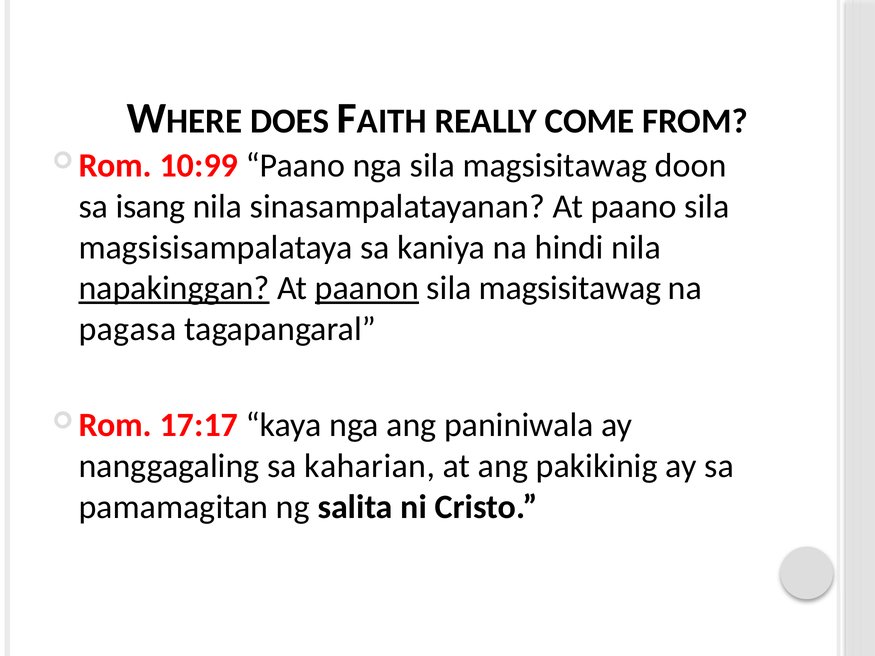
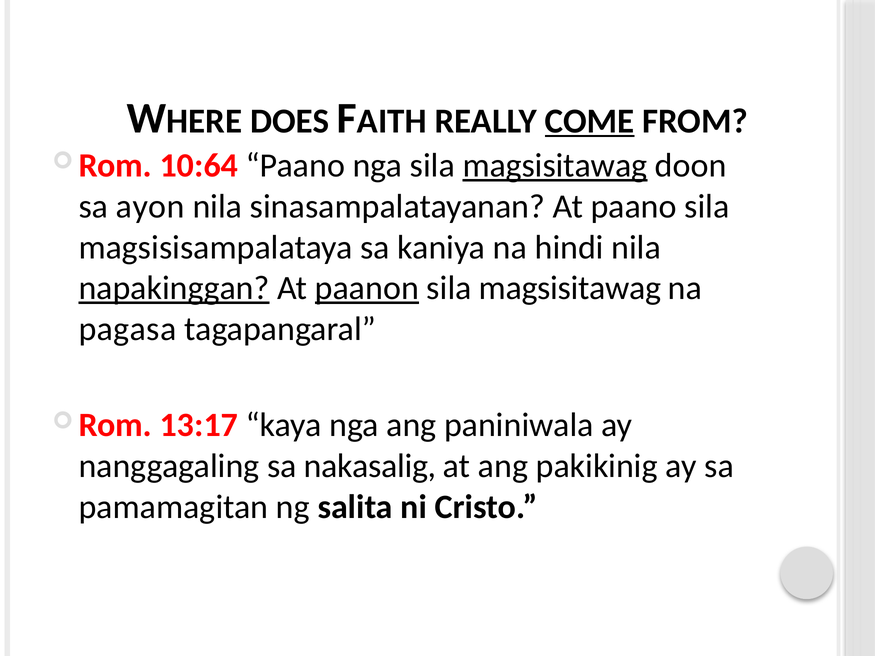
COME underline: none -> present
10:99: 10:99 -> 10:64
magsisitawag at (555, 166) underline: none -> present
isang: isang -> ayon
17:17: 17:17 -> 13:17
kaharian: kaharian -> nakasalig
